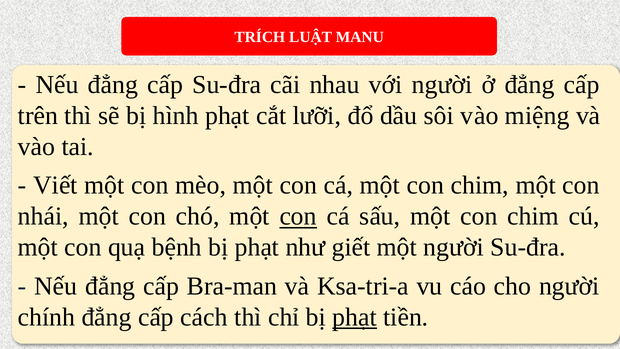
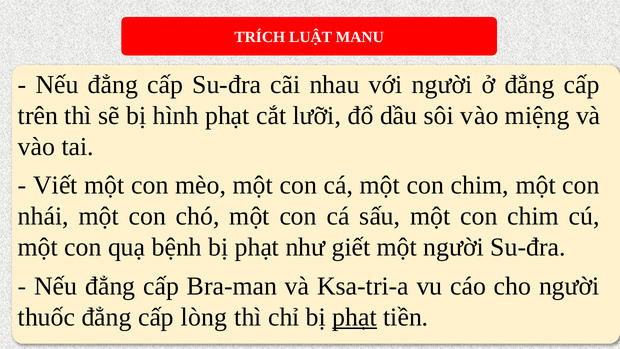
con at (298, 216) underline: present -> none
chính: chính -> thuốc
cách: cách -> lòng
